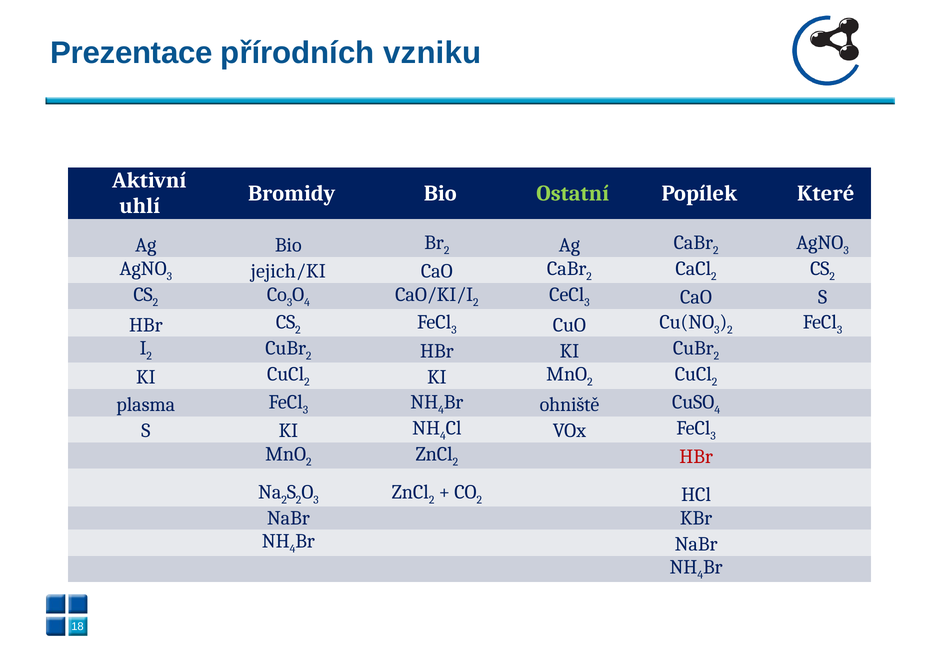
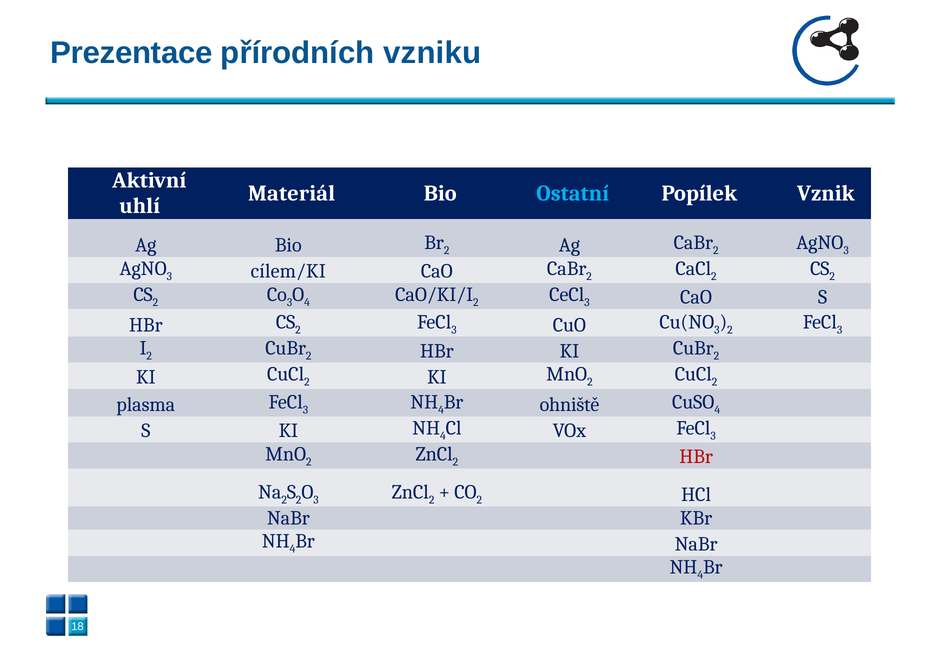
Bromidy: Bromidy -> Materiál
Ostatní colour: light green -> light blue
Které: Které -> Vznik
jejich/KI: jejich/KI -> cílem/KI
